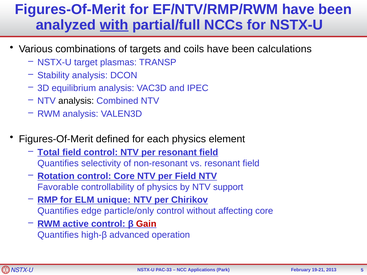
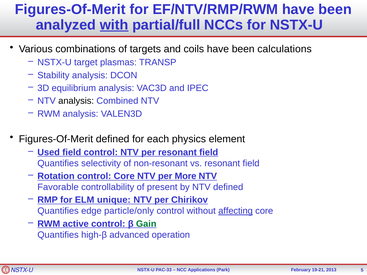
Total: Total -> Used
per Field: Field -> More
of physics: physics -> present
NTV support: support -> defined
affecting underline: none -> present
Gain colour: red -> green
